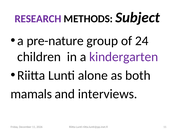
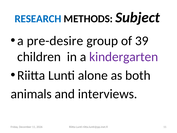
RESEARCH colour: purple -> blue
pre-nature: pre-nature -> pre-desire
24: 24 -> 39
mamals: mamals -> animals
